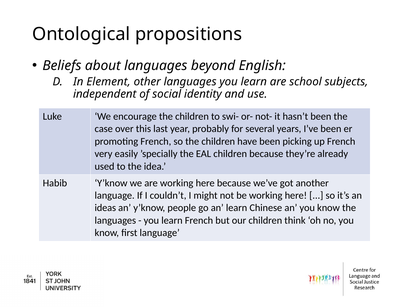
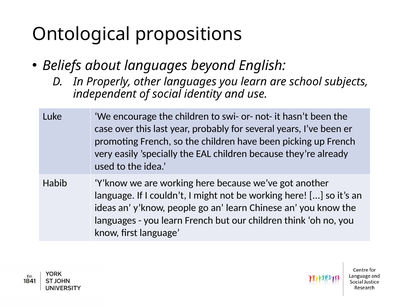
Element: Element -> Properly
